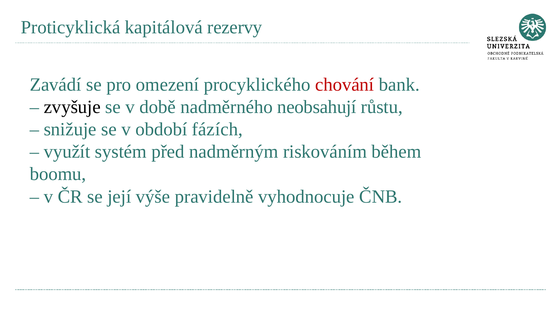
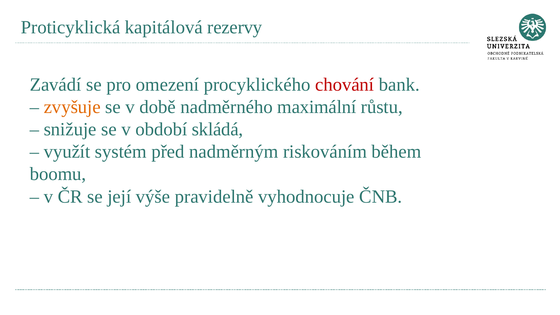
zvyšuje colour: black -> orange
neobsahují: neobsahují -> maximální
fázích: fázích -> skládá
